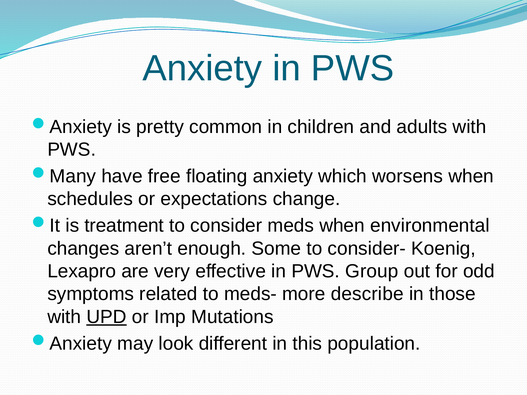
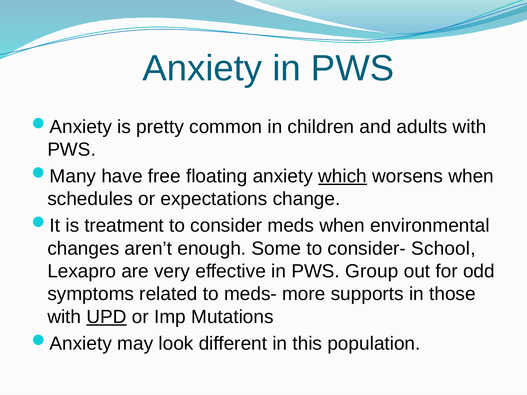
which underline: none -> present
Koenig: Koenig -> School
describe: describe -> supports
